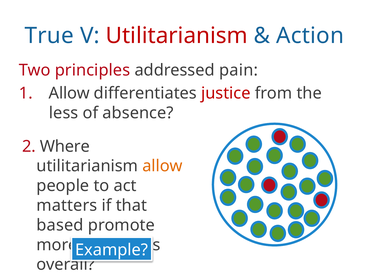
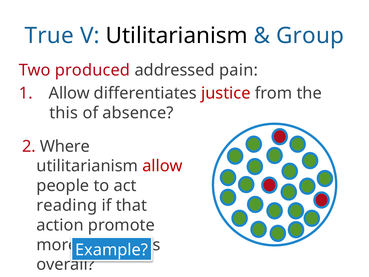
Utilitarianism at (177, 36) colour: red -> black
Action: Action -> Group
principles: principles -> produced
less: less -> this
allow at (162, 166) colour: orange -> red
matters: matters -> reading
based: based -> action
